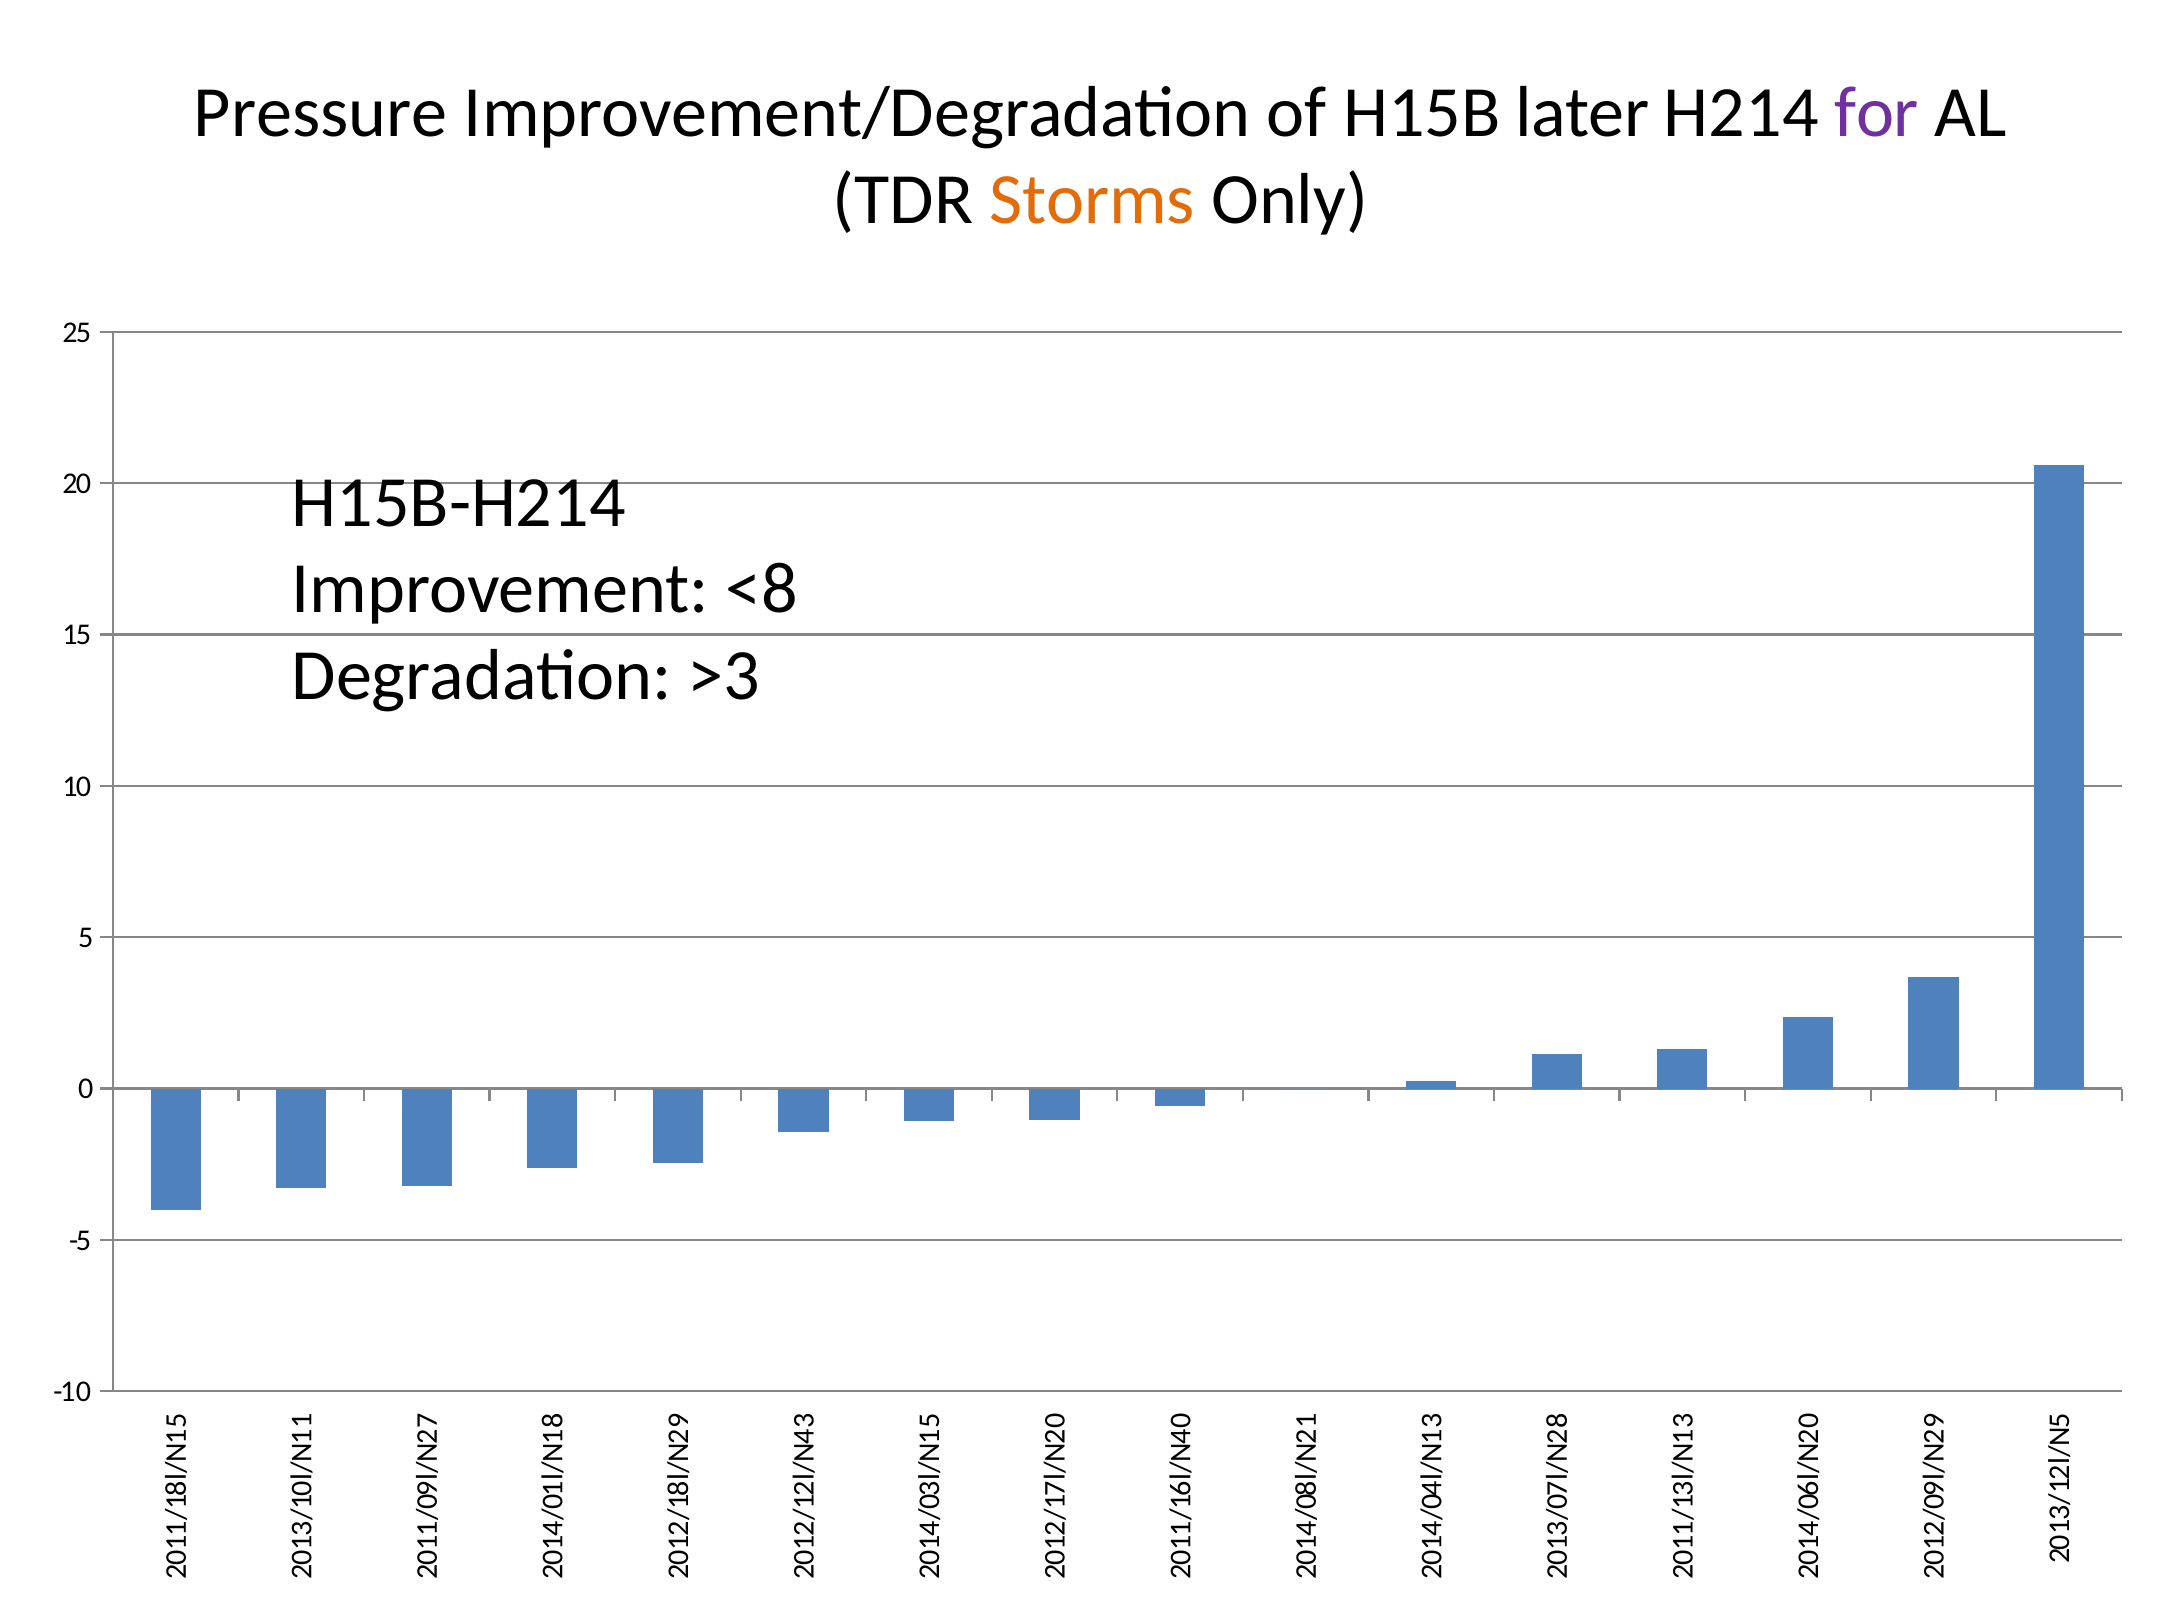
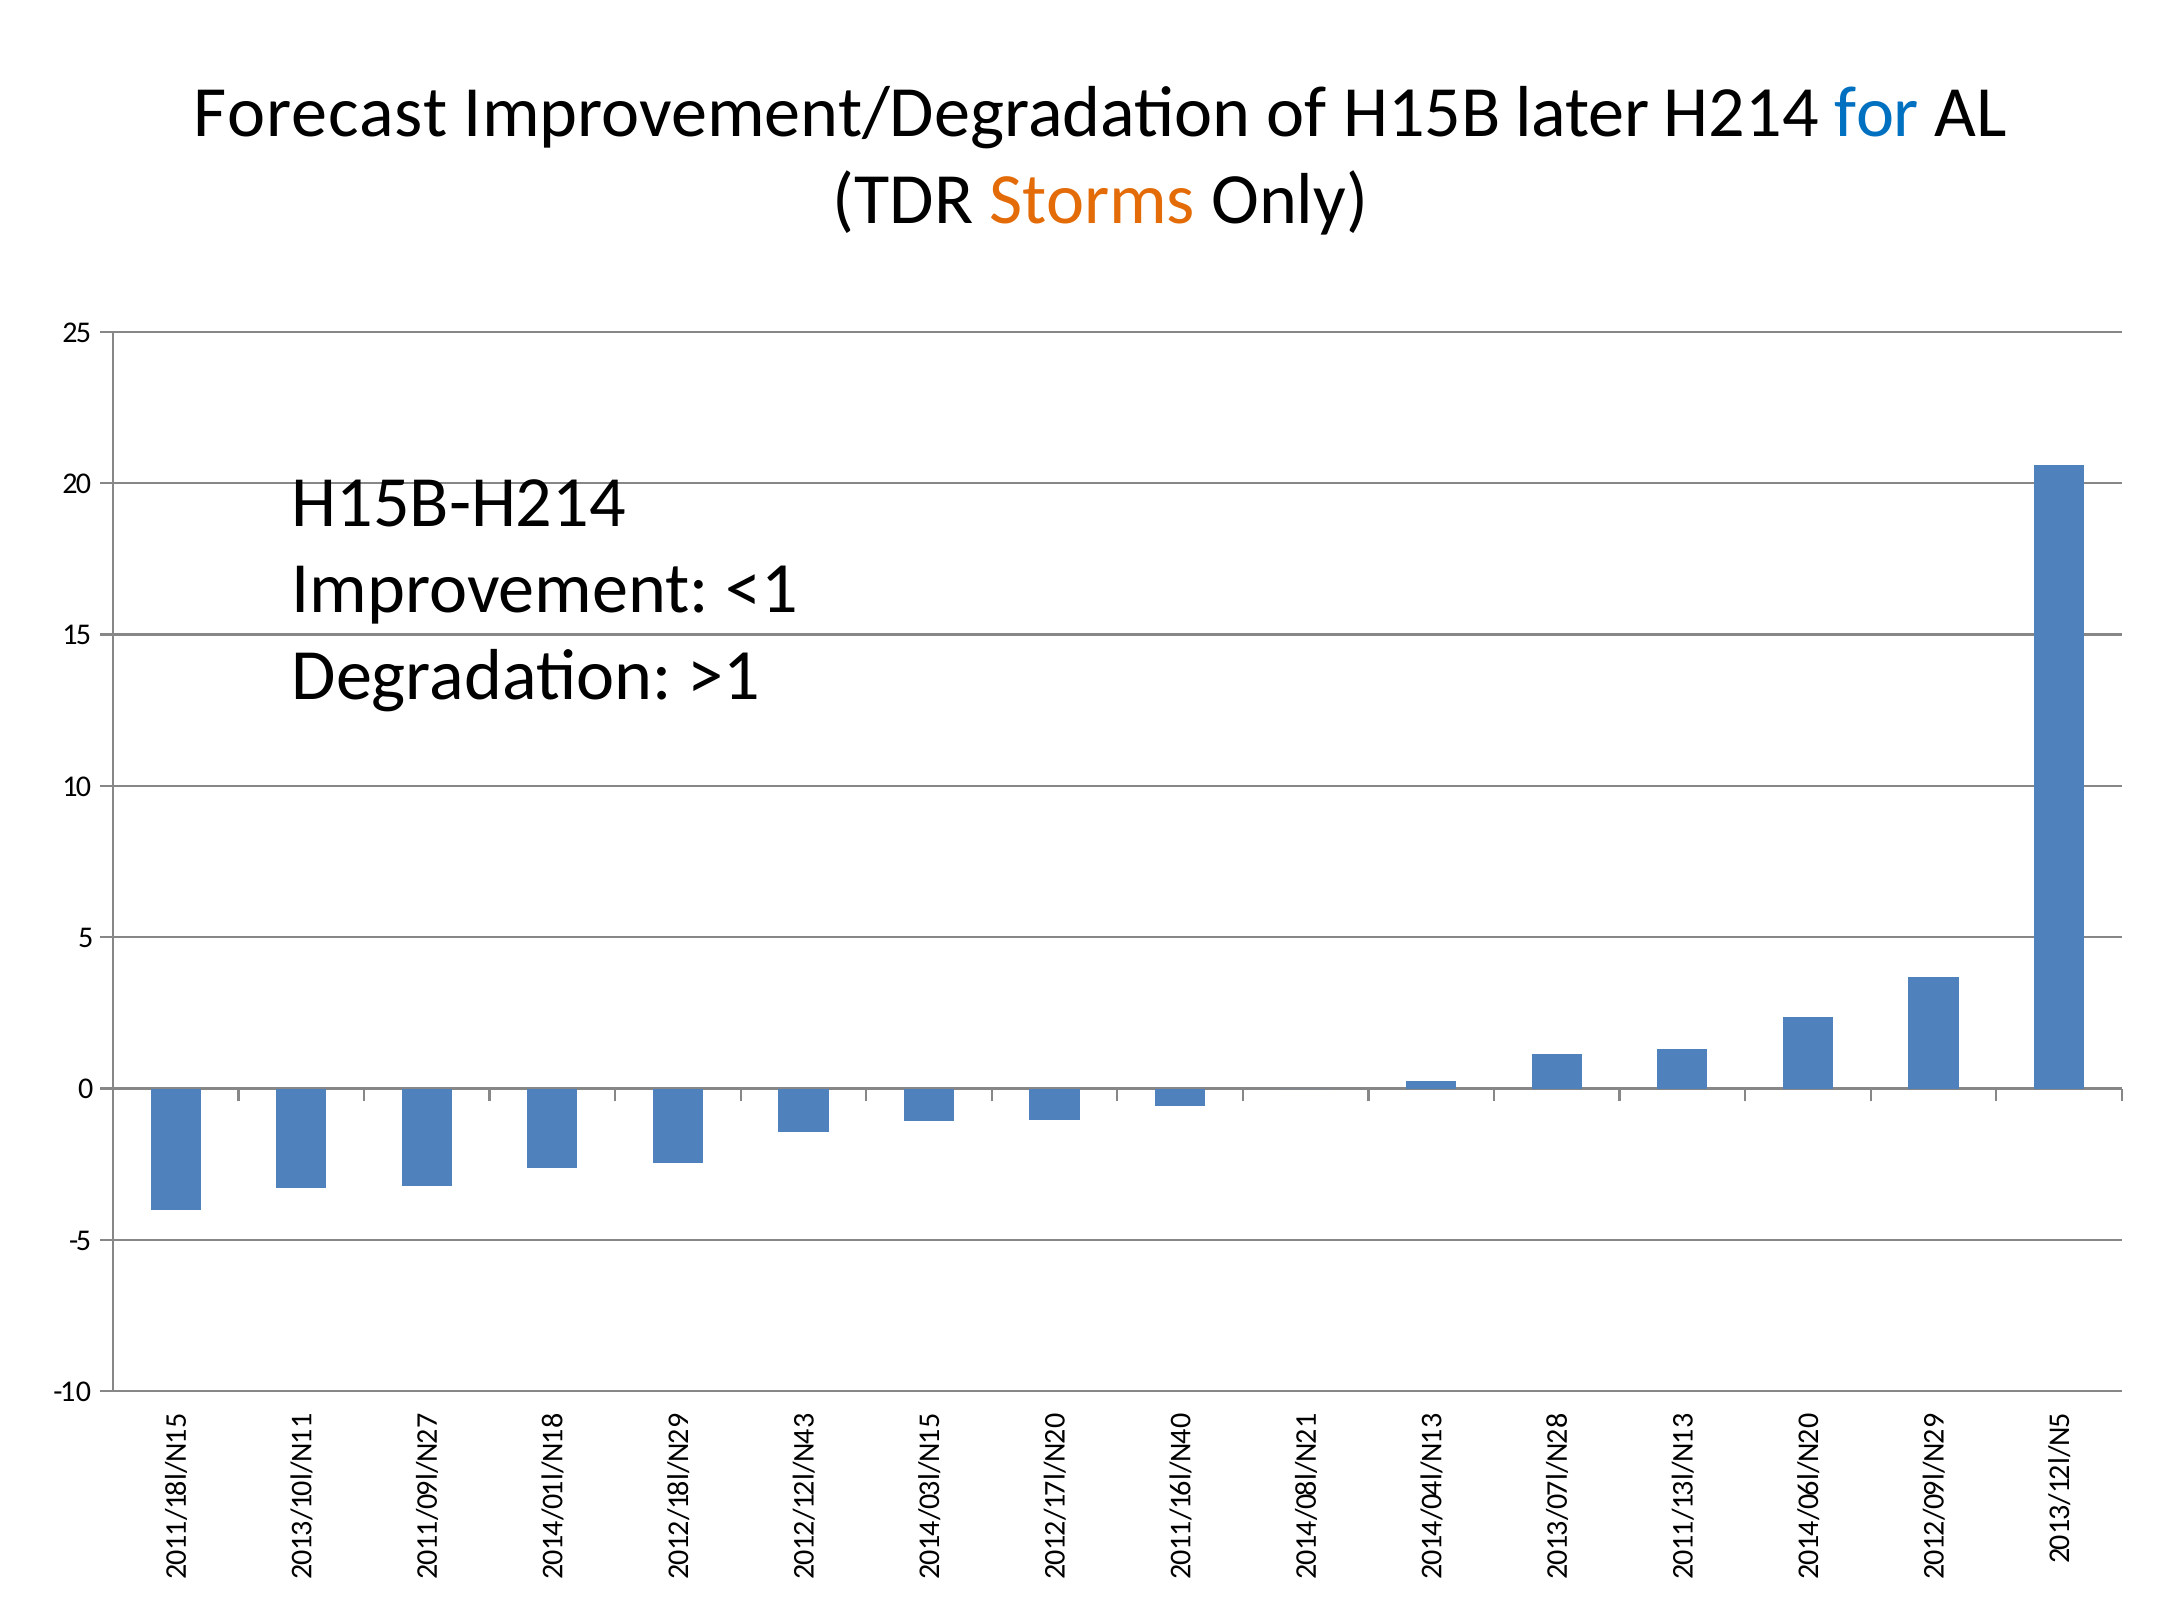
Pressure: Pressure -> Forecast
for colour: purple -> blue
<8: <8 -> <1
>3: >3 -> >1
